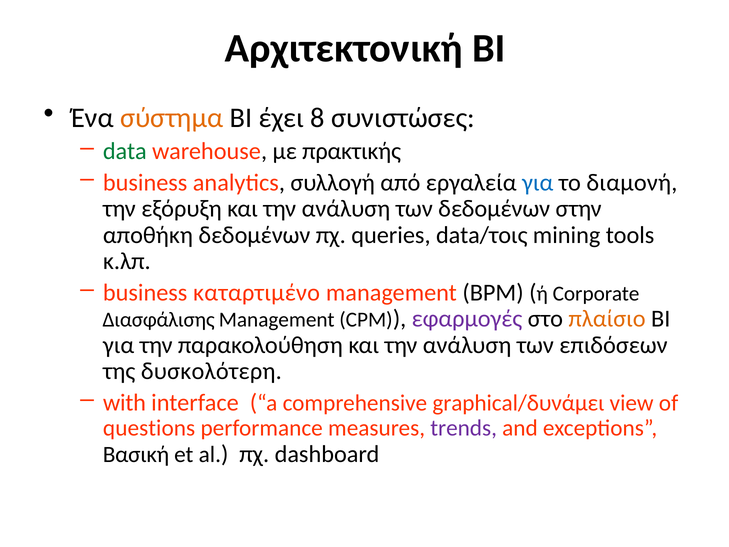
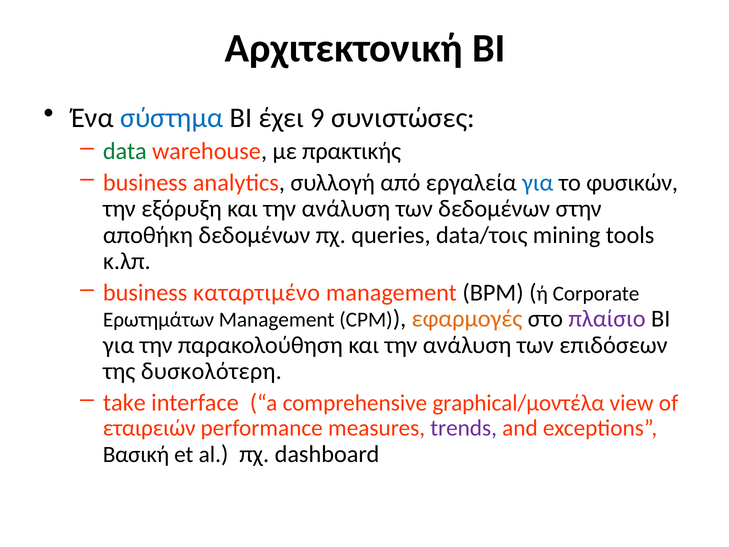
σύστημα colour: orange -> blue
8: 8 -> 9
διαμονή: διαμονή -> φυσικών
Διασφάλισης: Διασφάλισης -> Ερωτημάτων
εφαρμογές colour: purple -> orange
πλαίσιο colour: orange -> purple
with: with -> take
graphical/δυνάμει: graphical/δυνάμει -> graphical/μοντέλα
questions: questions -> εταιρειών
